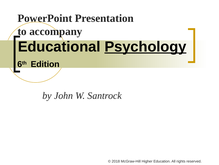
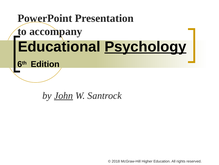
John underline: none -> present
